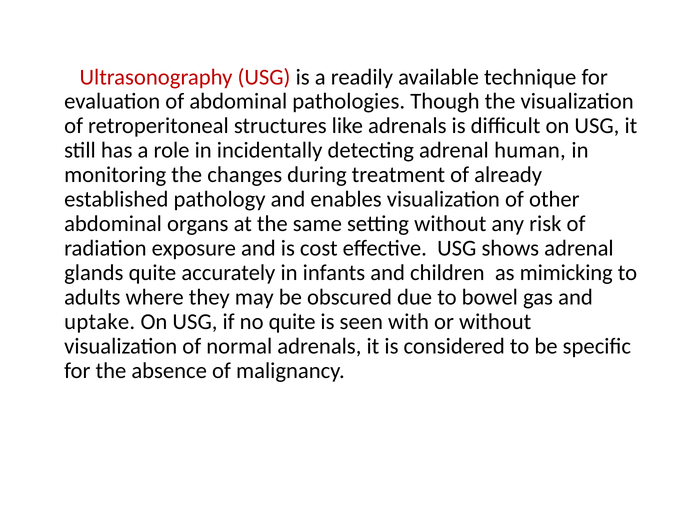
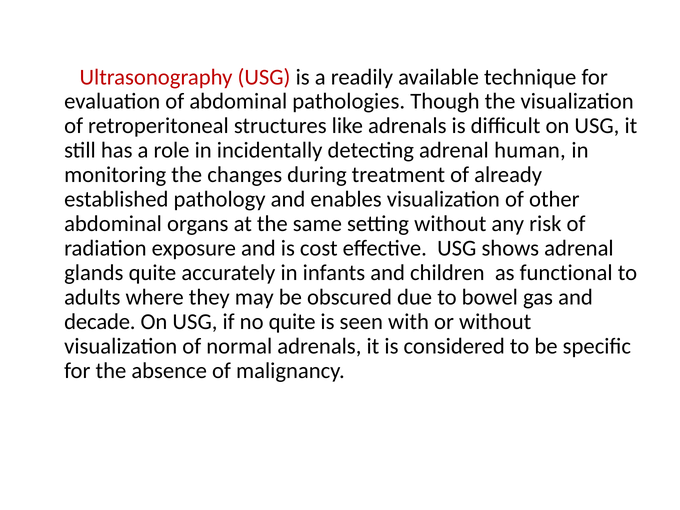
mimicking: mimicking -> functional
uptake: uptake -> decade
